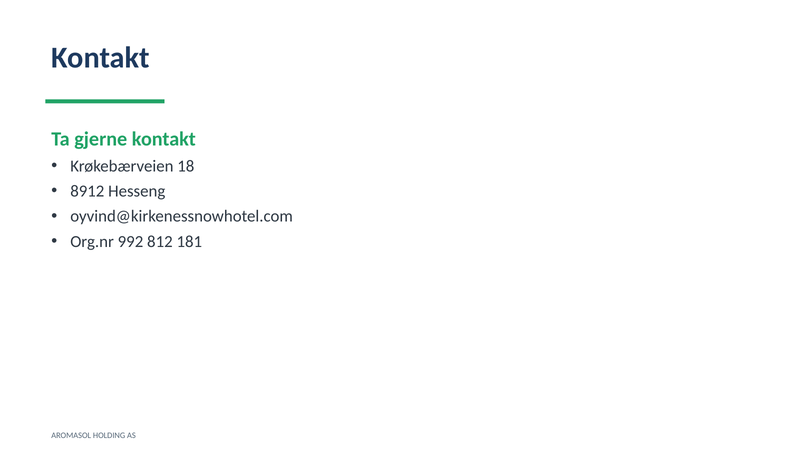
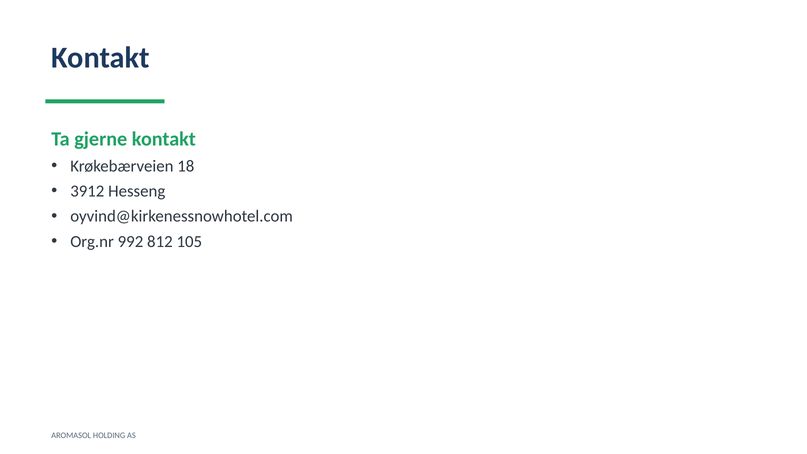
8912: 8912 -> 3912
181: 181 -> 105
